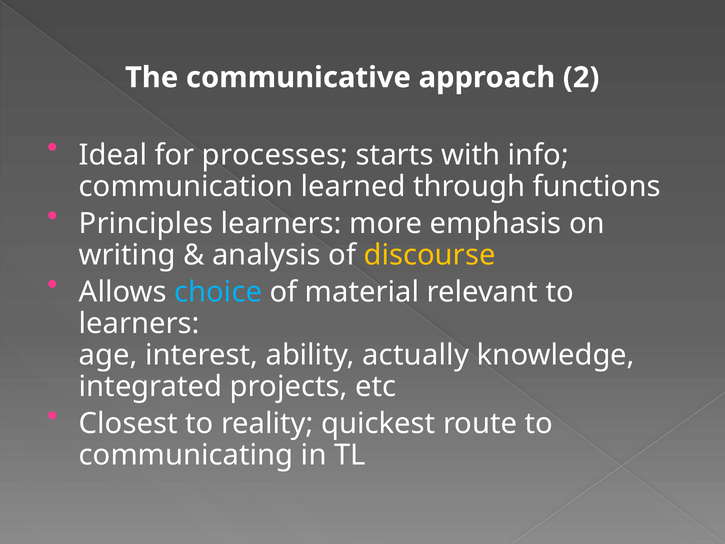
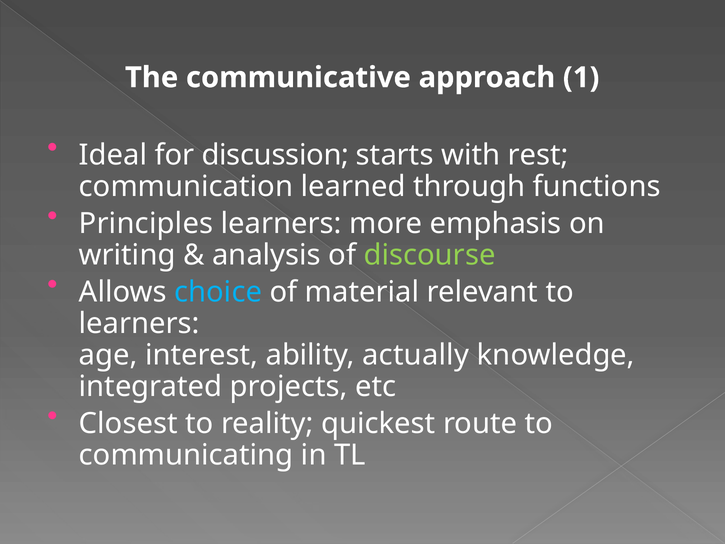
2: 2 -> 1
processes: processes -> discussion
info: info -> rest
discourse colour: yellow -> light green
